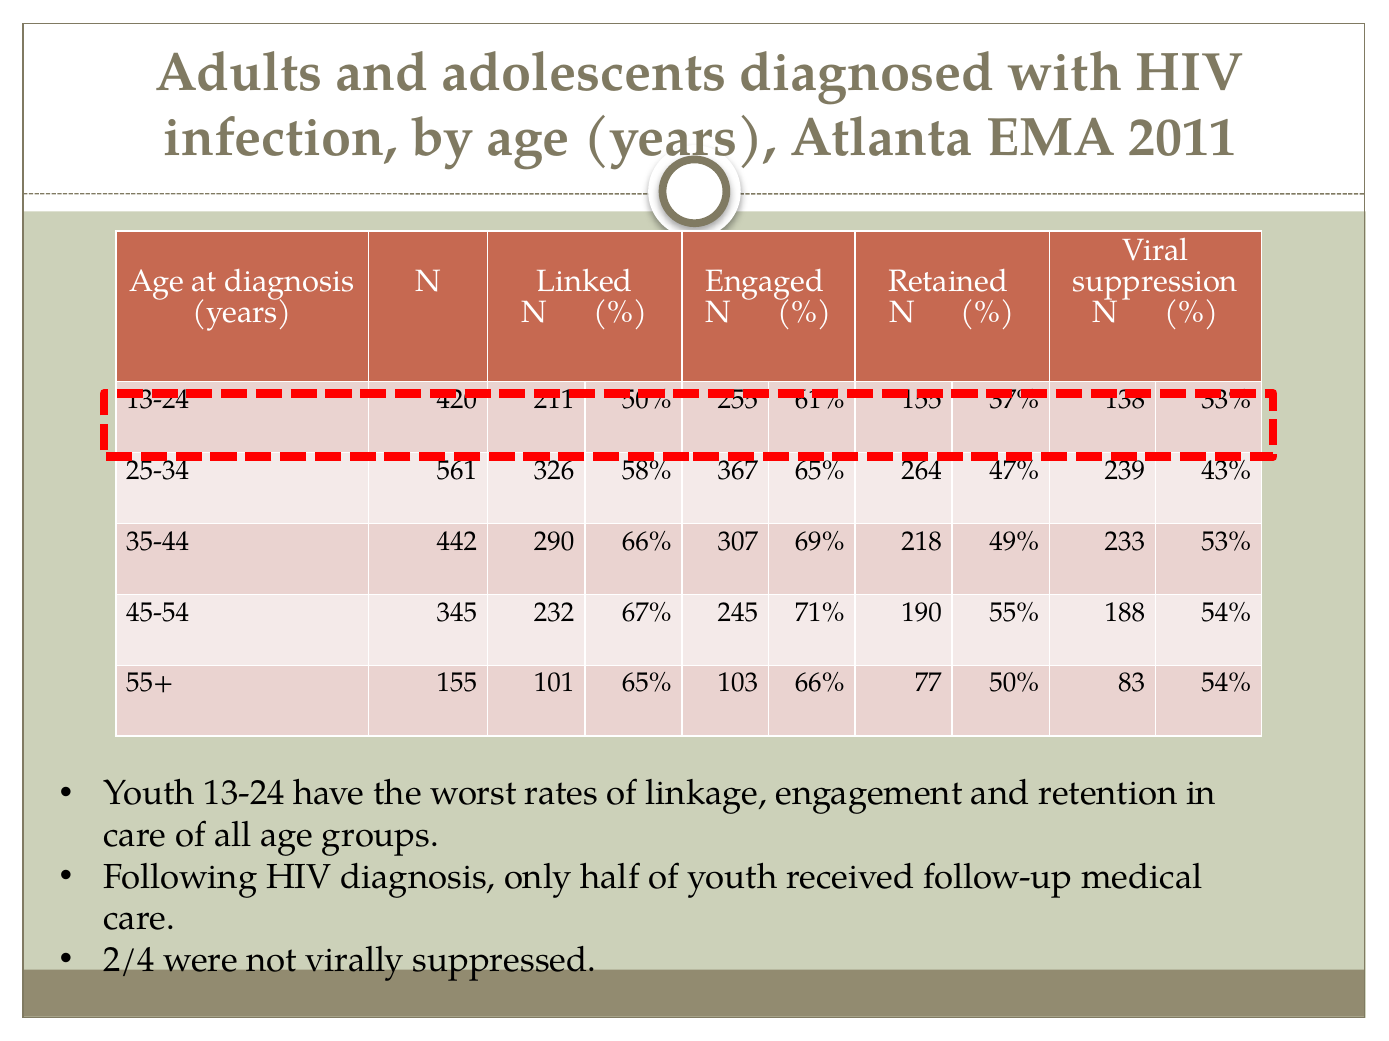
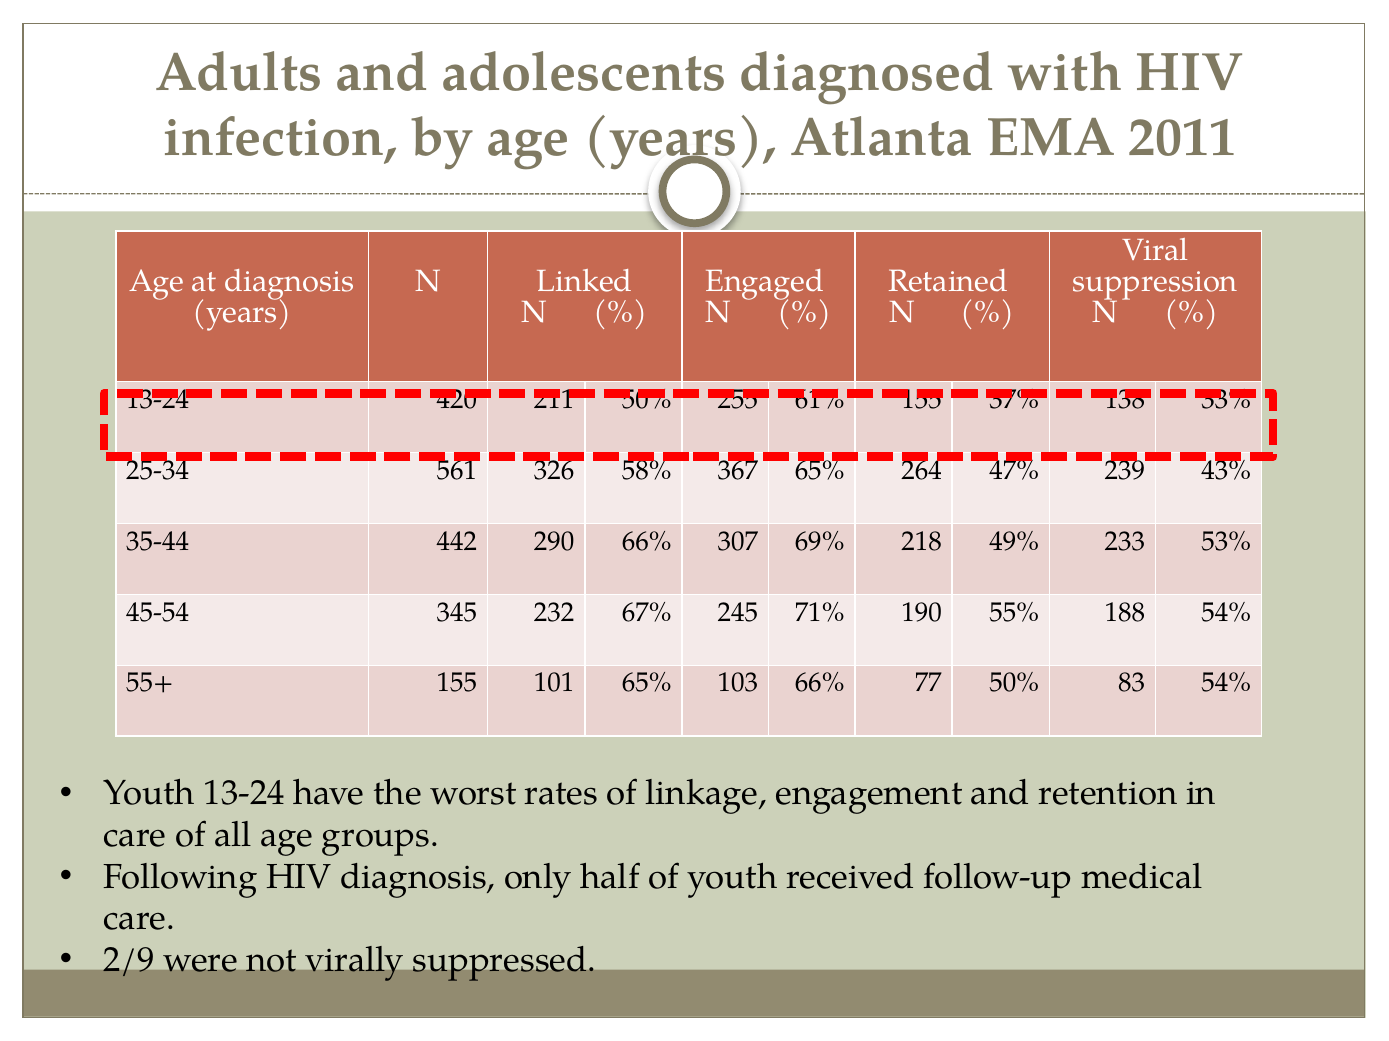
2/4: 2/4 -> 2/9
